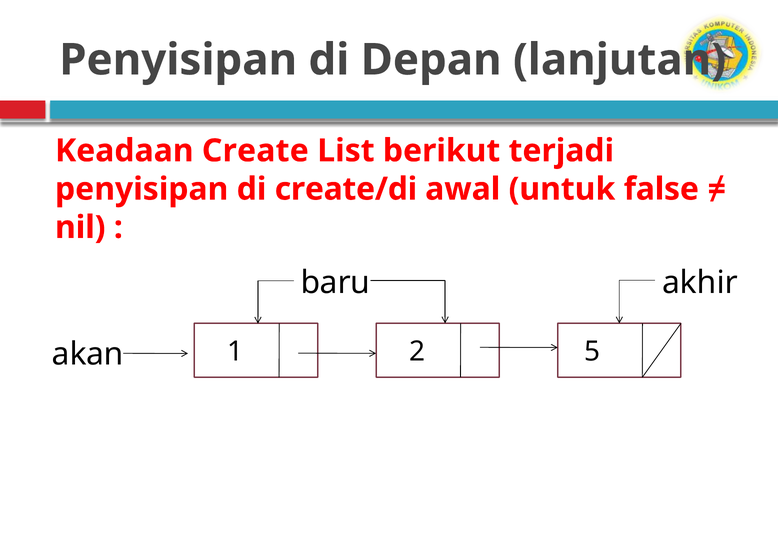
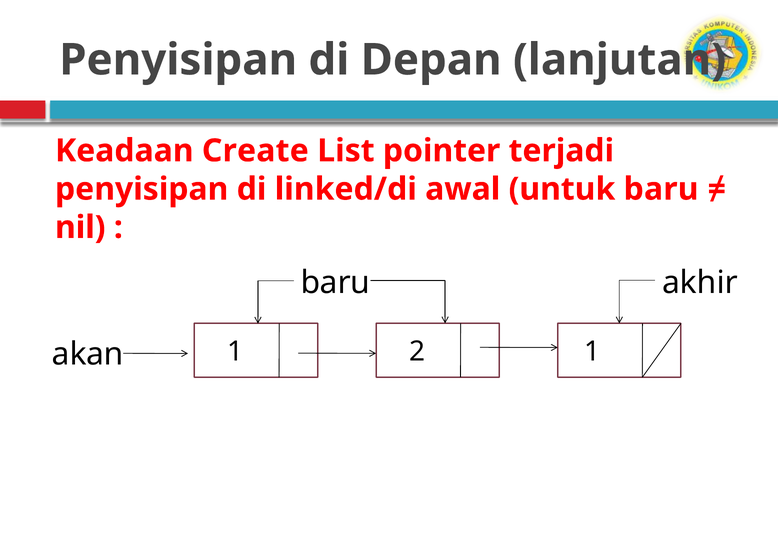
berikut: berikut -> pointer
create/di: create/di -> linked/di
untuk false: false -> baru
2 5: 5 -> 1
